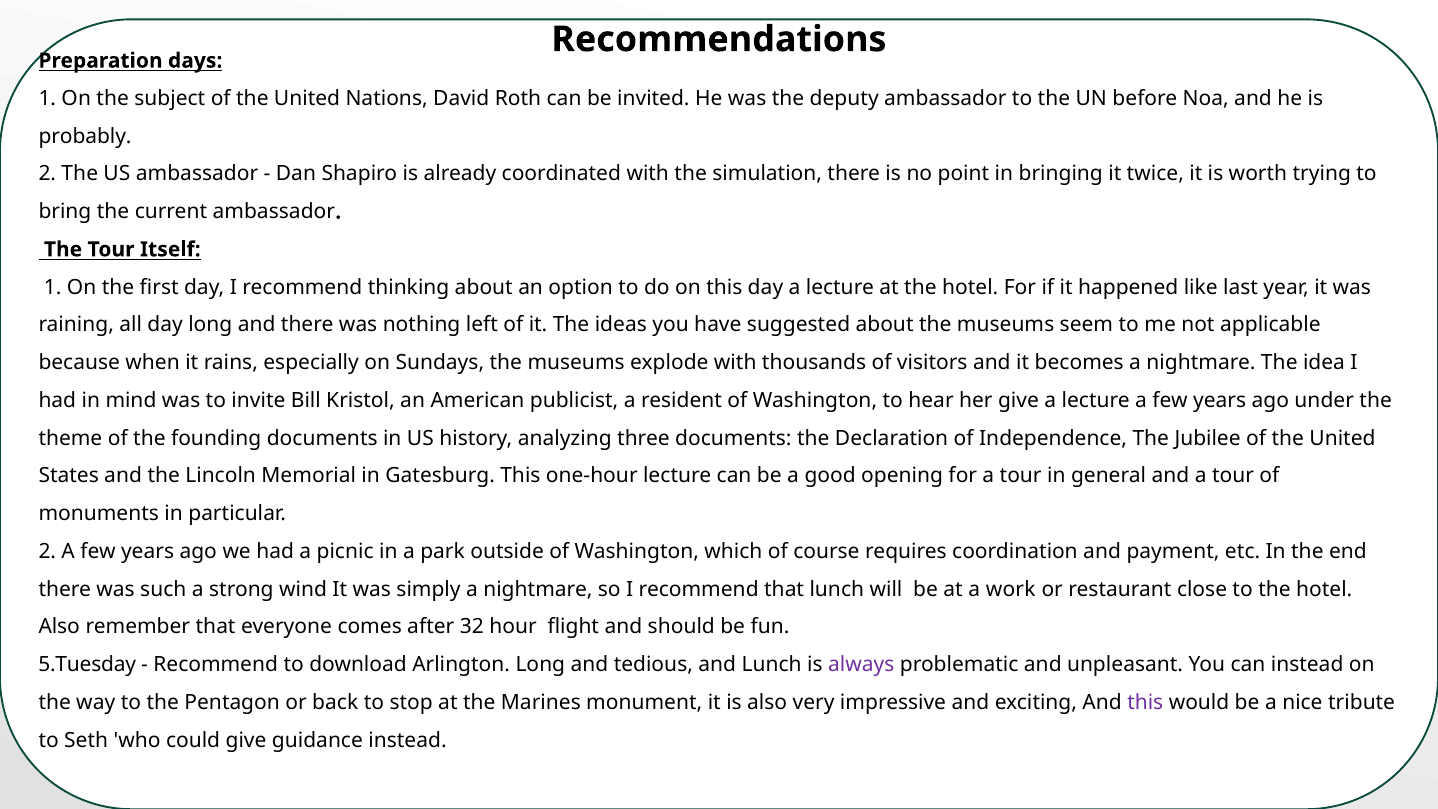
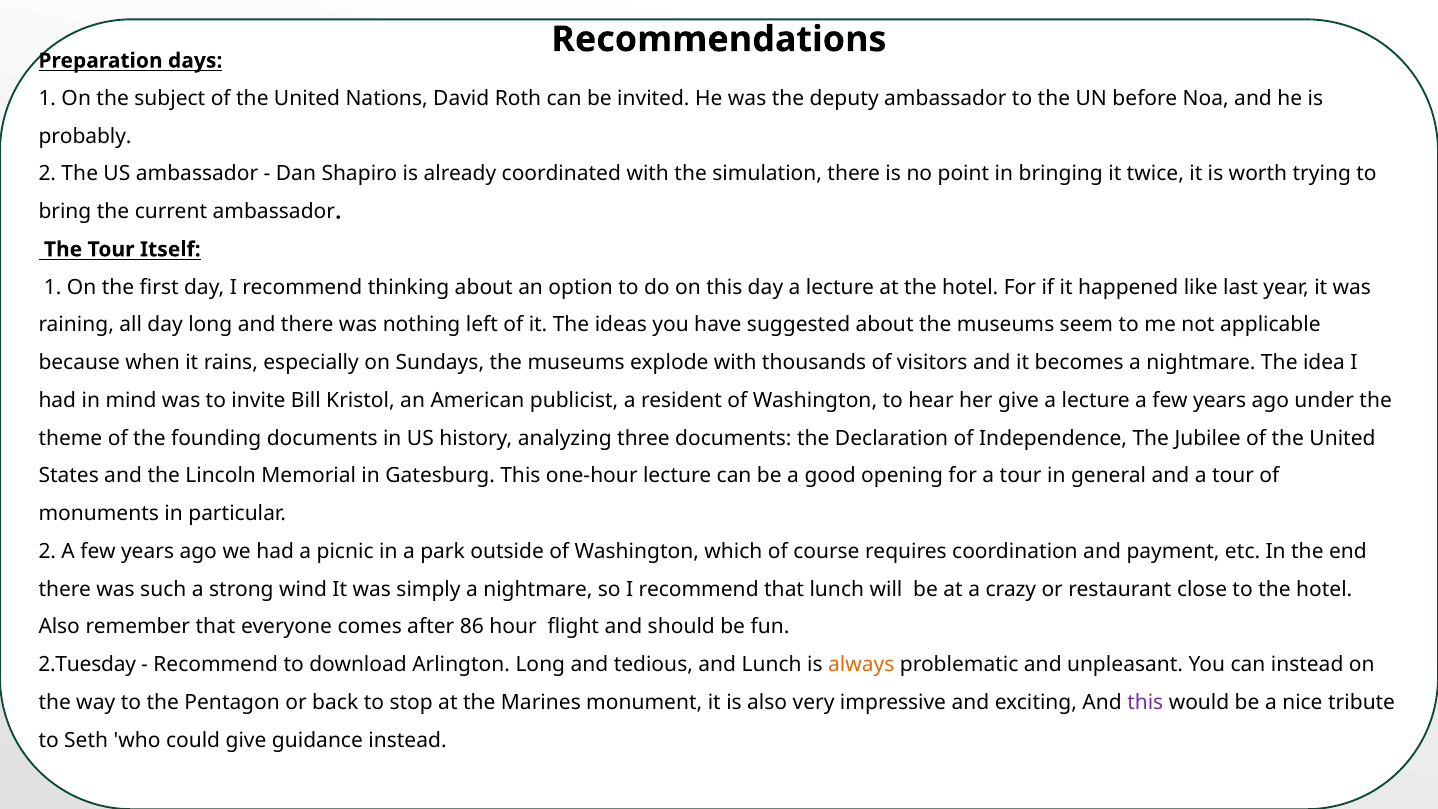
work: work -> crazy
32: 32 -> 86
5.Tuesday: 5.Tuesday -> 2.Tuesday
always colour: purple -> orange
